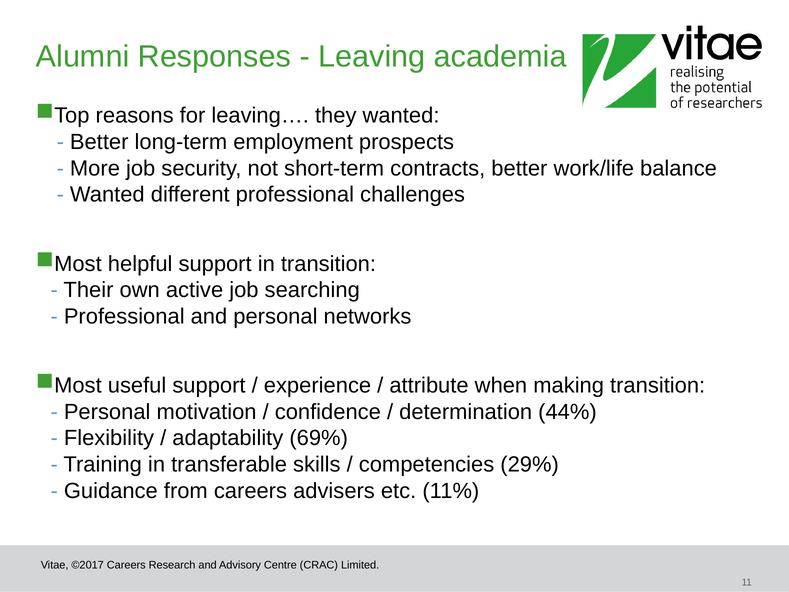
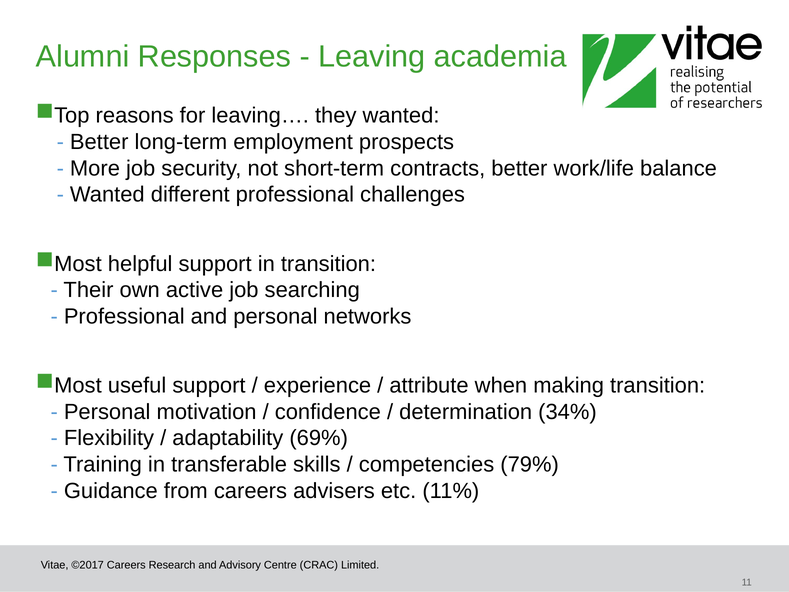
44%: 44% -> 34%
29%: 29% -> 79%
